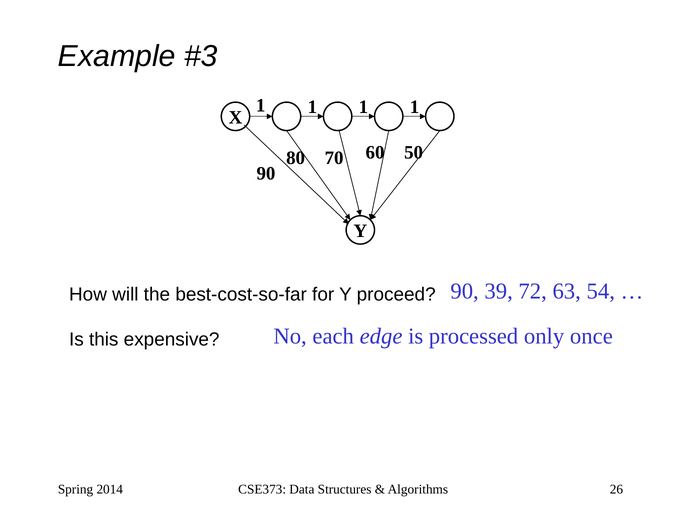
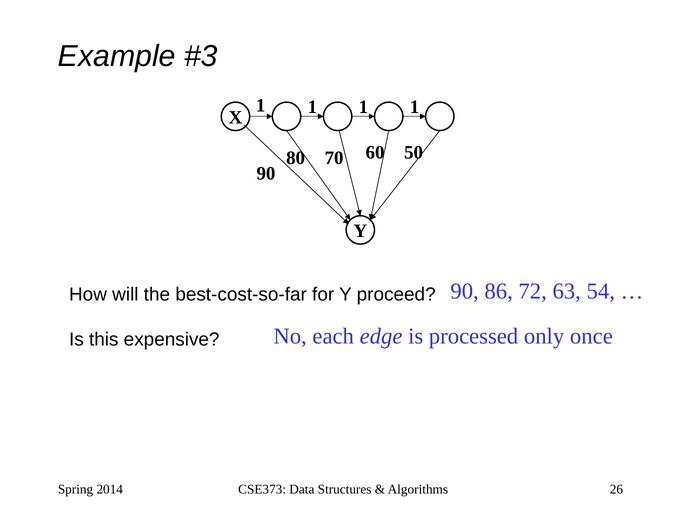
39: 39 -> 86
